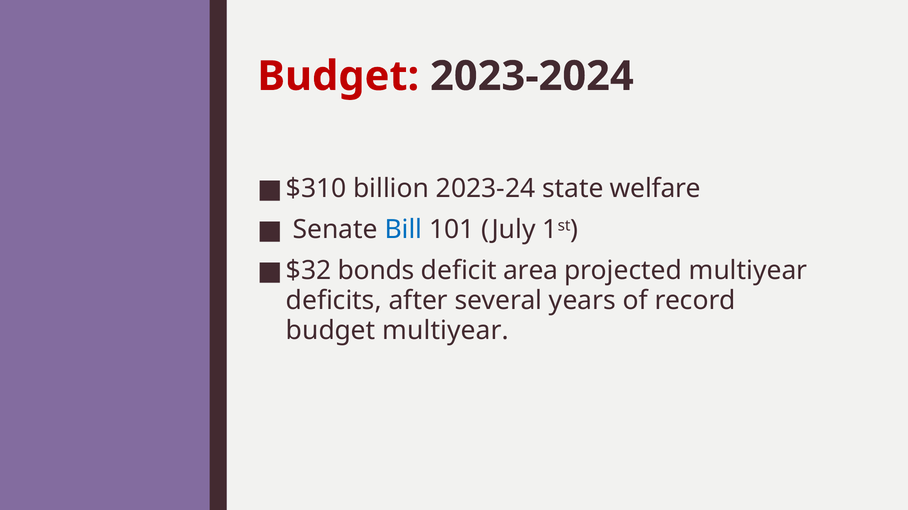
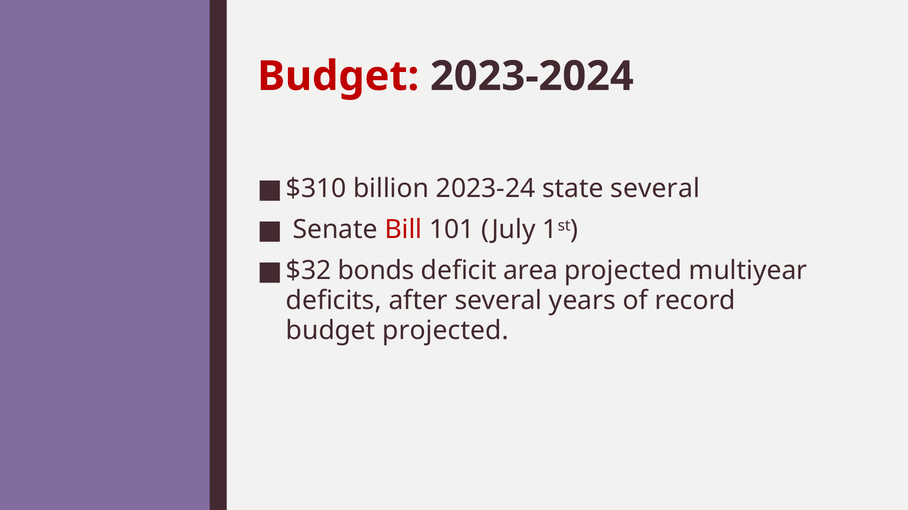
state welfare: welfare -> several
Bill colour: blue -> red
budget multiyear: multiyear -> projected
